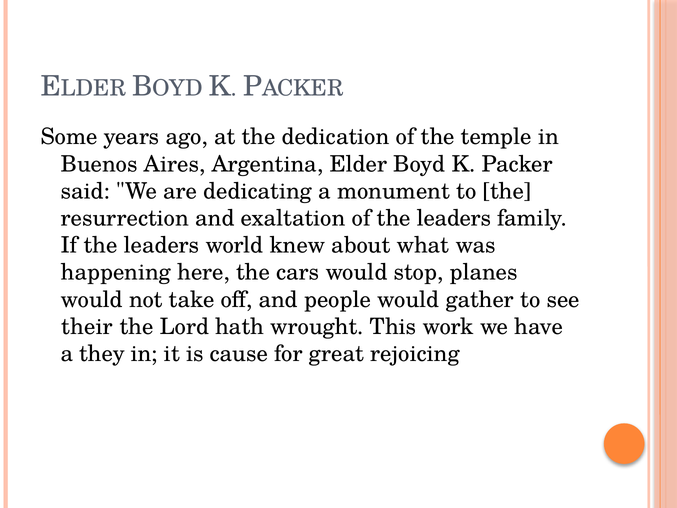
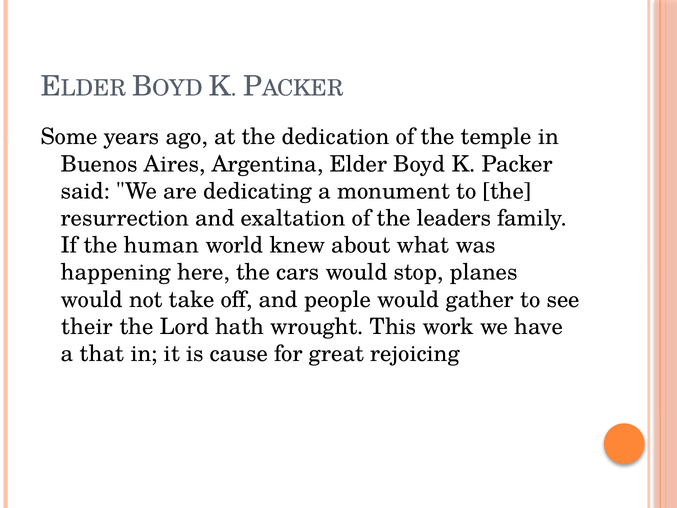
If the leaders: leaders -> human
they: they -> that
